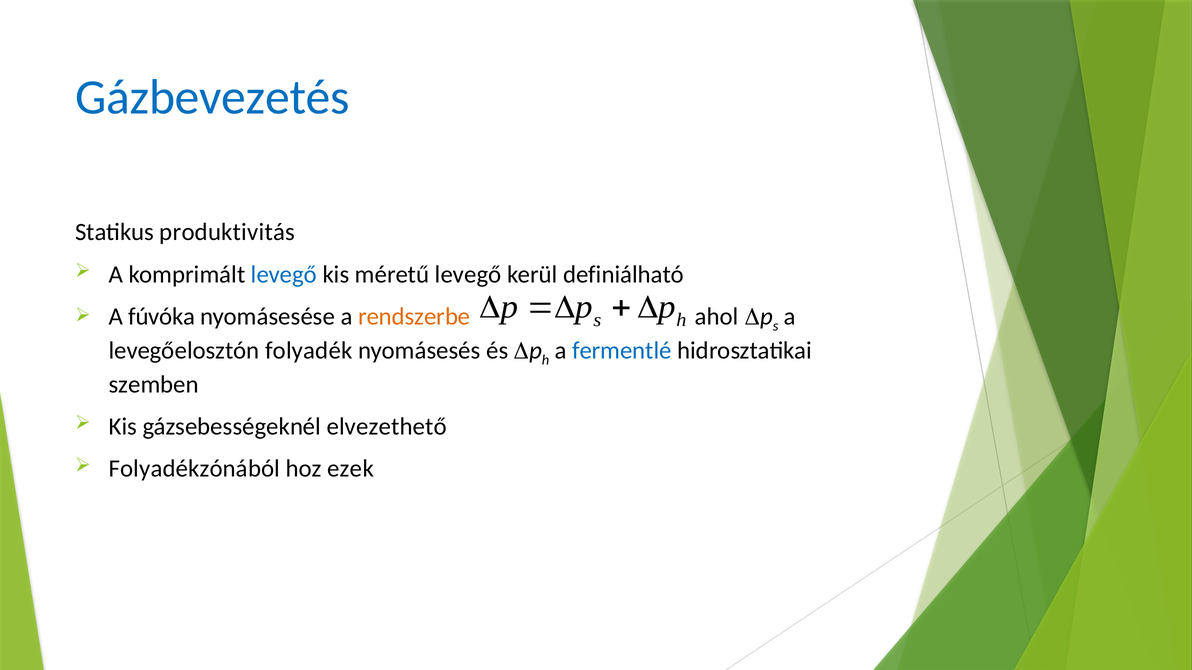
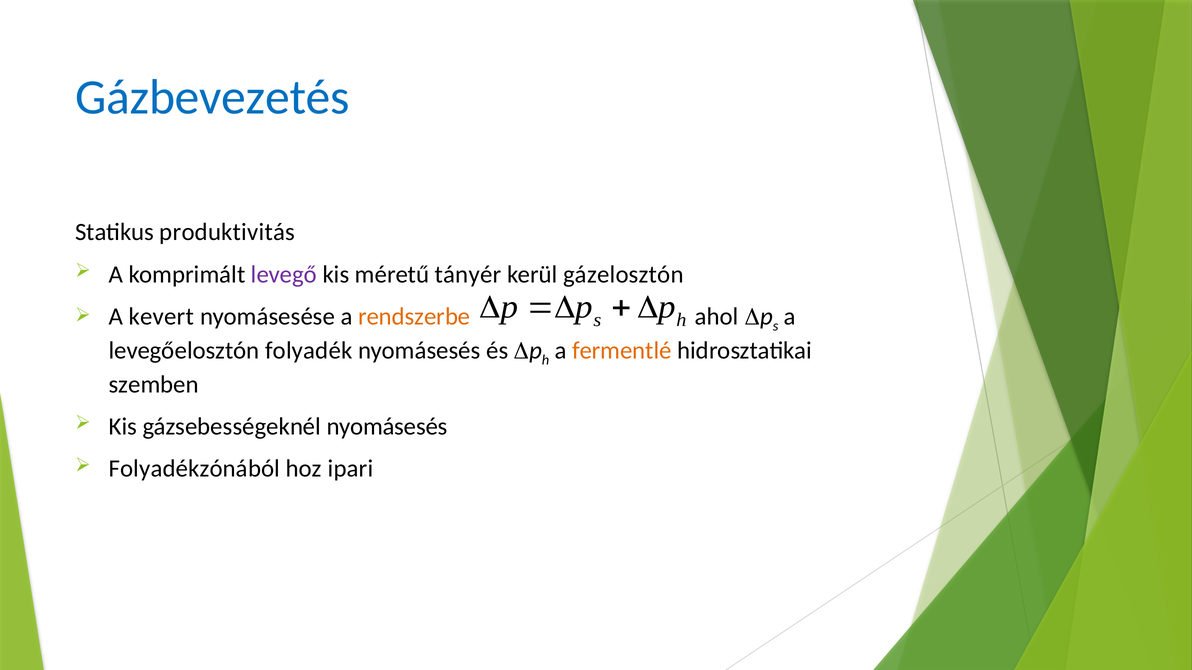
levegő at (284, 275) colour: blue -> purple
méretű levegő: levegő -> tányér
definiálható: definiálható -> gázelosztón
fúvóka: fúvóka -> kevert
fermentlé colour: blue -> orange
gázsebességeknél elvezethető: elvezethető -> nyomásesés
ezek: ezek -> ipari
